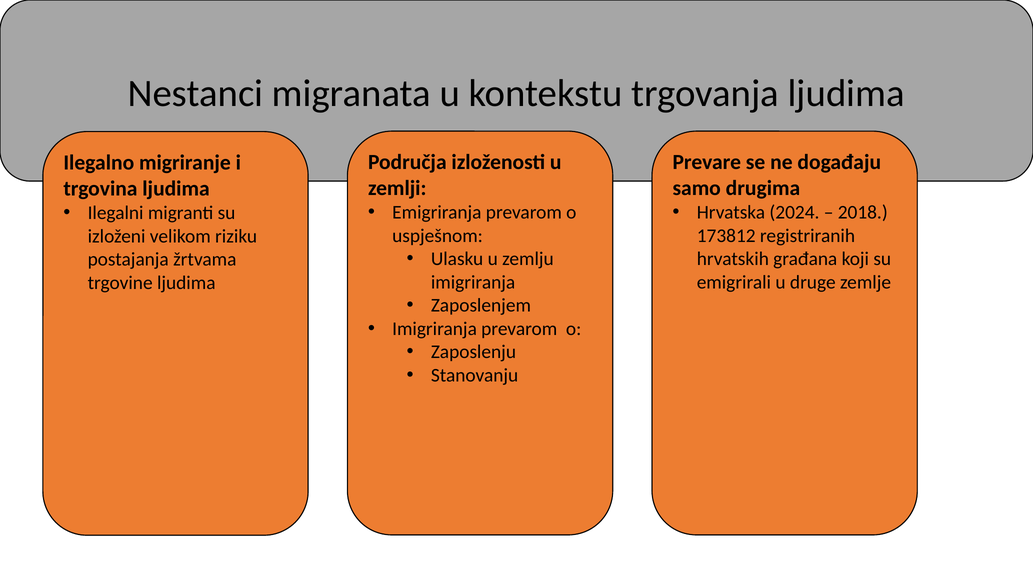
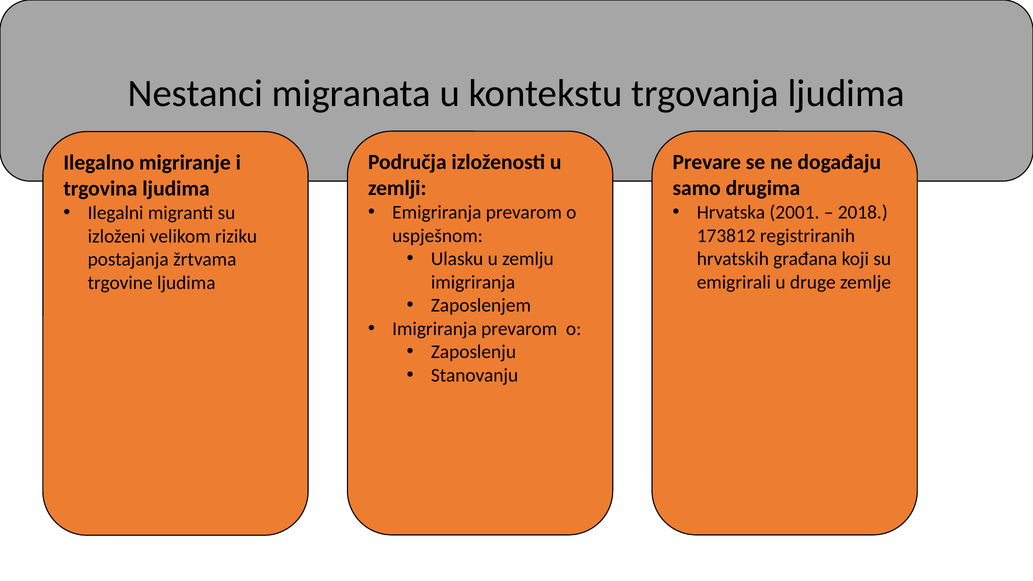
2024: 2024 -> 2001
